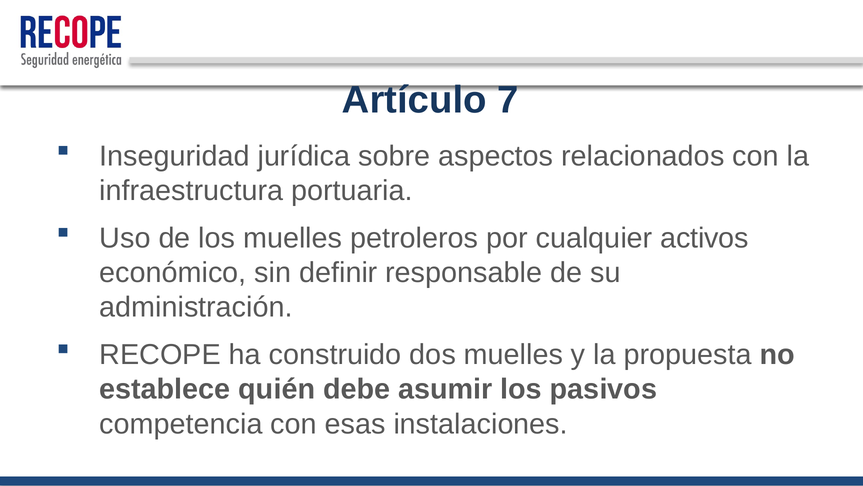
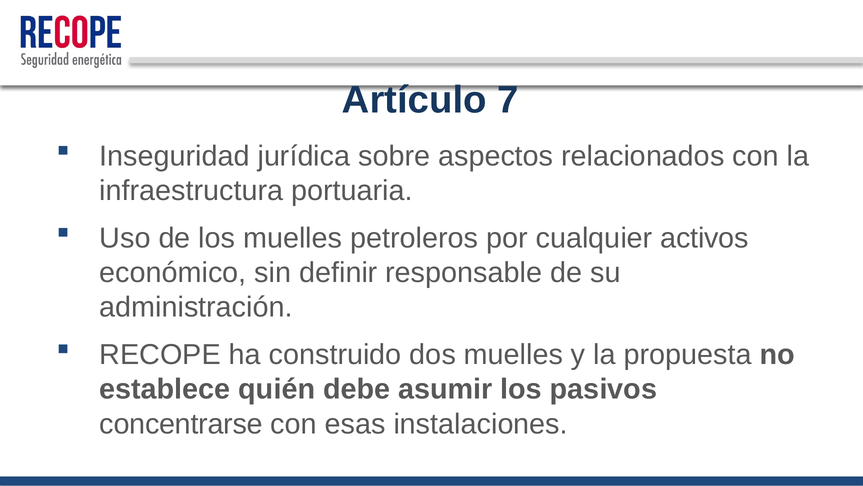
competencia: competencia -> concentrarse
